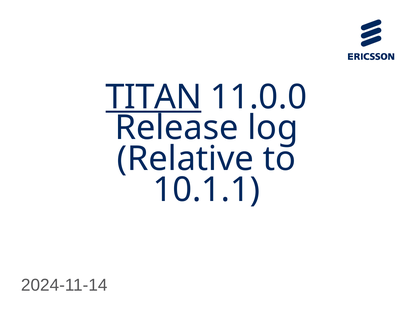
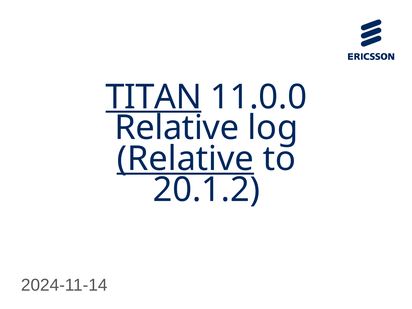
Release at (177, 128): Release -> Relative
Relative at (185, 159) underline: none -> present
10.1.1: 10.1.1 -> 20.1.2
